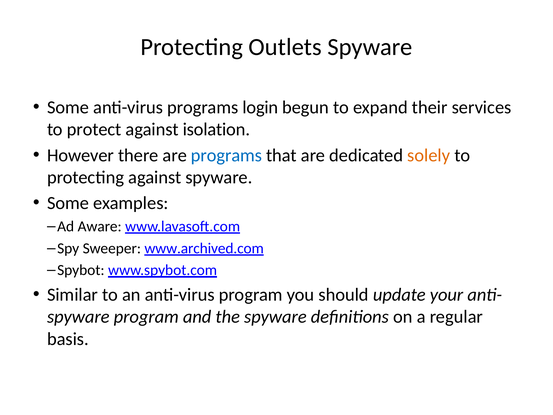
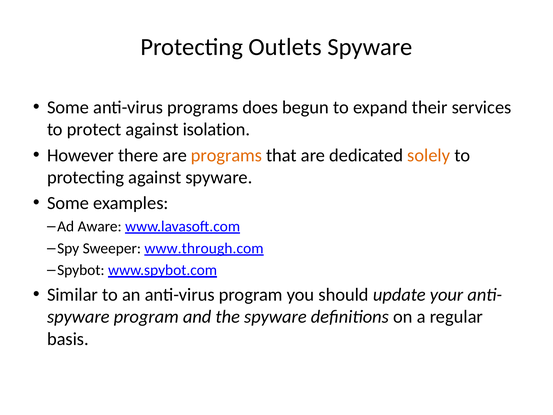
login: login -> does
programs at (226, 155) colour: blue -> orange
www.archived.com: www.archived.com -> www.through.com
